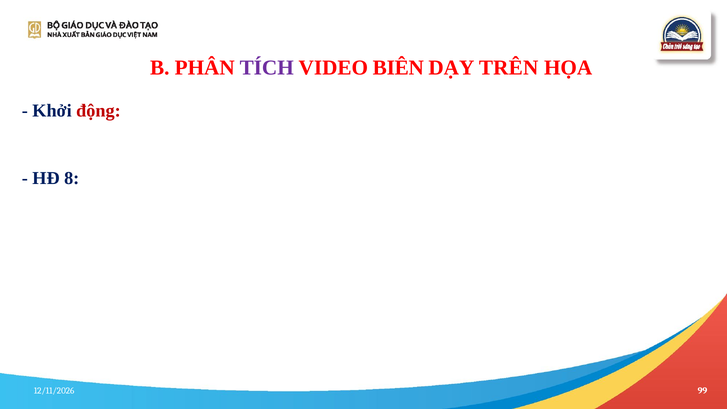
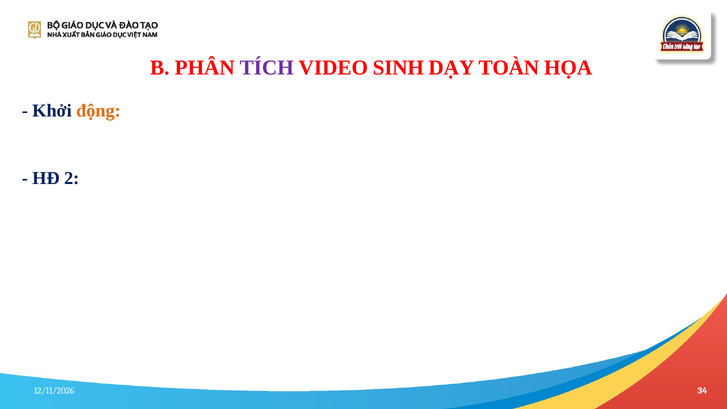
BIÊN: BIÊN -> SINH
TRÊN: TRÊN -> TOÀN
động colour: red -> orange
8: 8 -> 2
99: 99 -> 34
